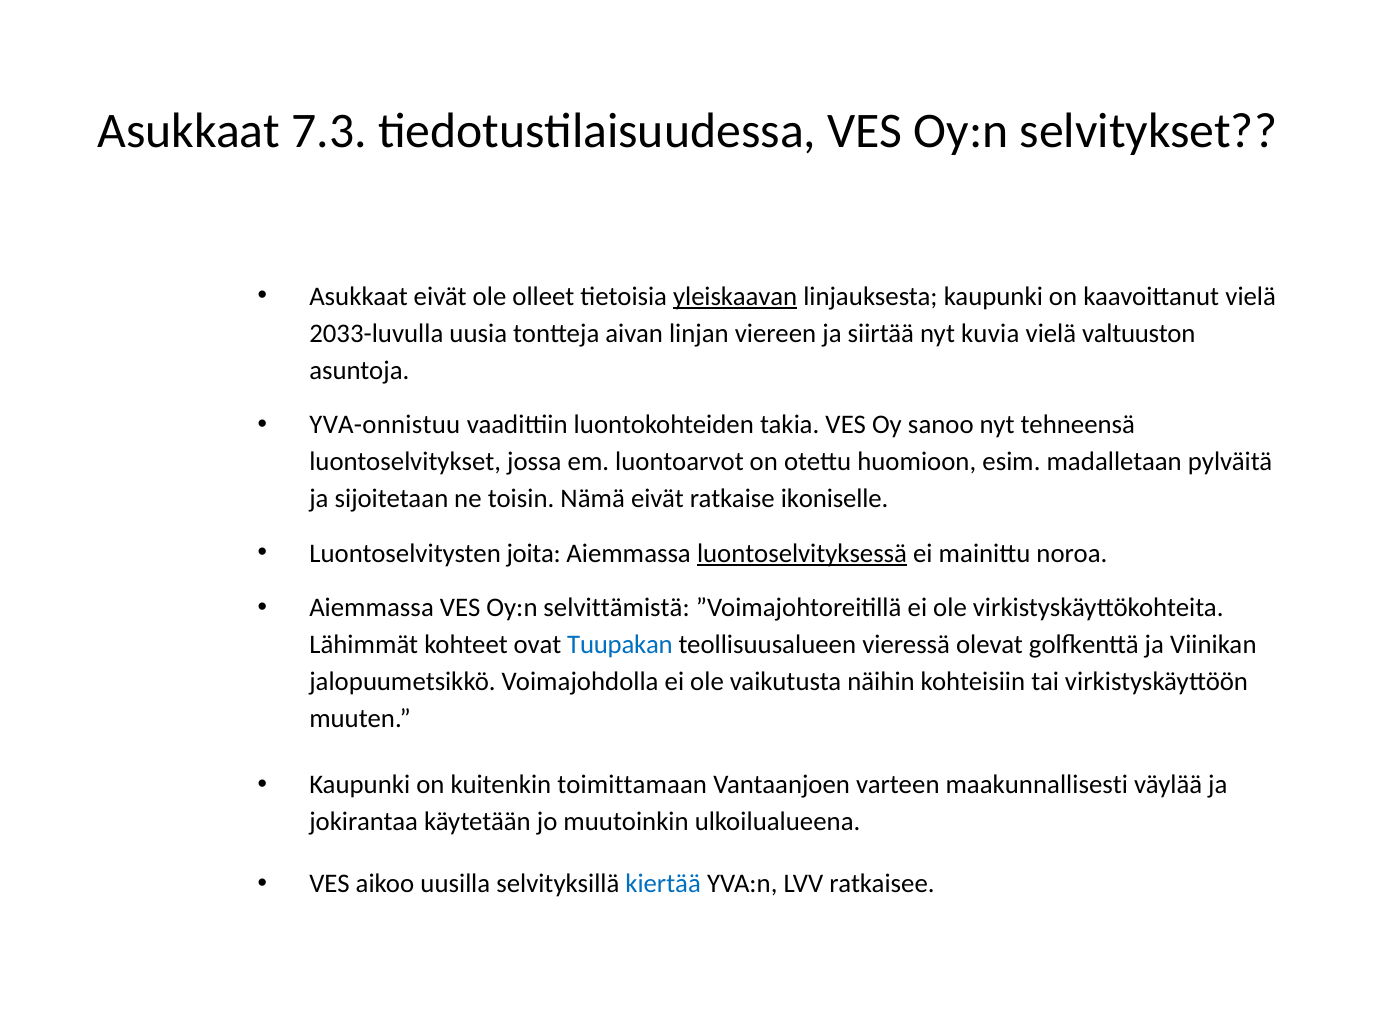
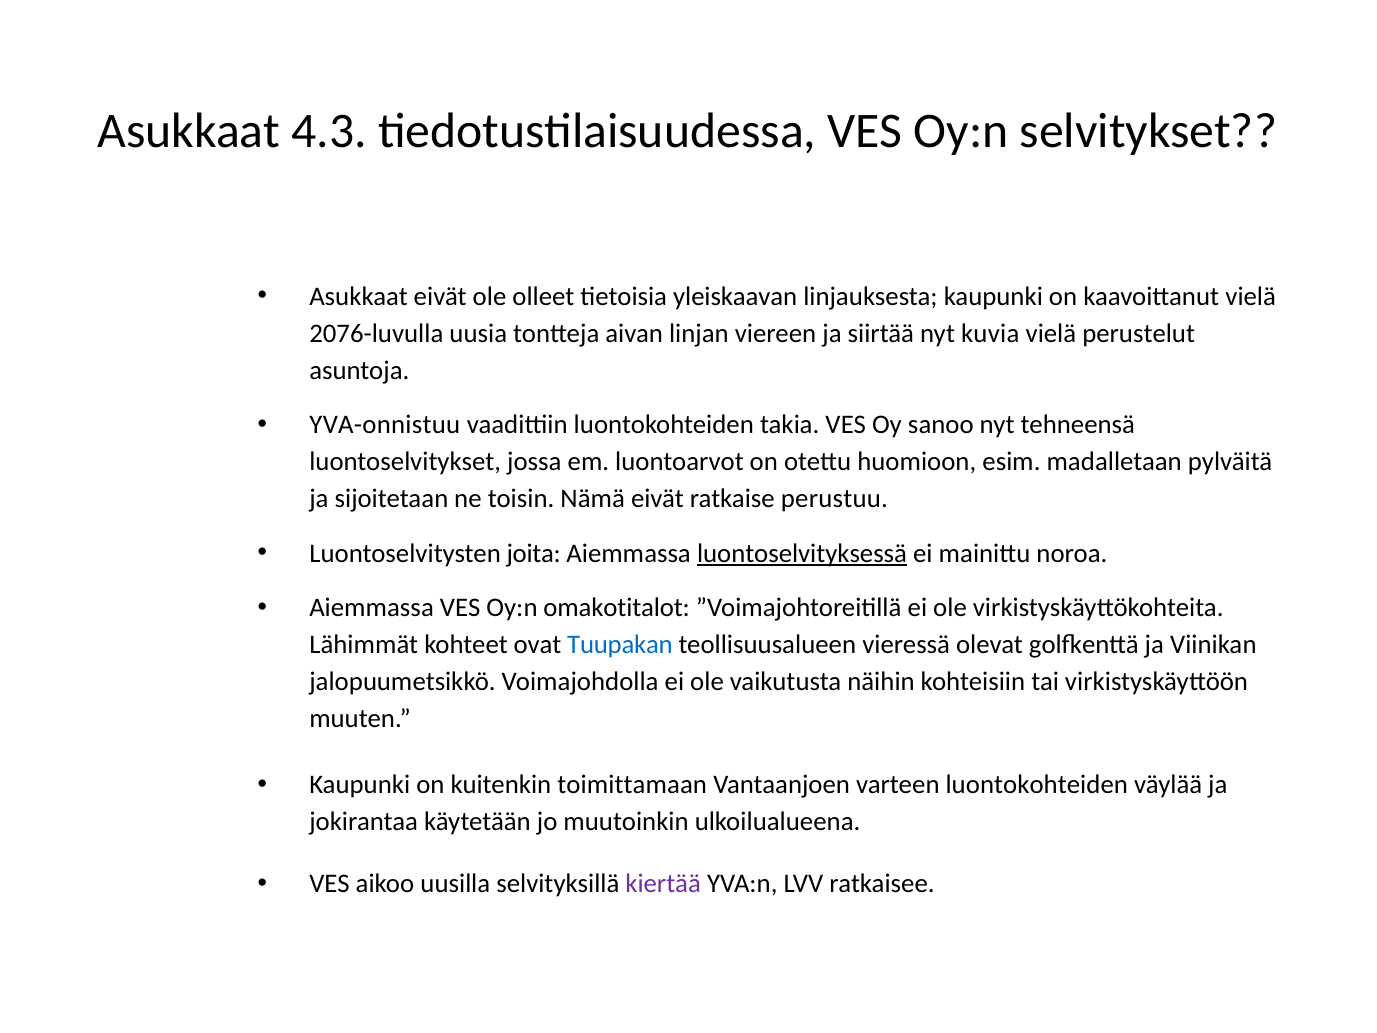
7.3: 7.3 -> 4.3
yleiskaavan underline: present -> none
2033-luvulla: 2033-luvulla -> 2076-luvulla
valtuuston: valtuuston -> perustelut
ikoniselle: ikoniselle -> perustuu
selvittämistä: selvittämistä -> omakotitalot
varteen maakunnallisesti: maakunnallisesti -> luontokohteiden
kiertää colour: blue -> purple
